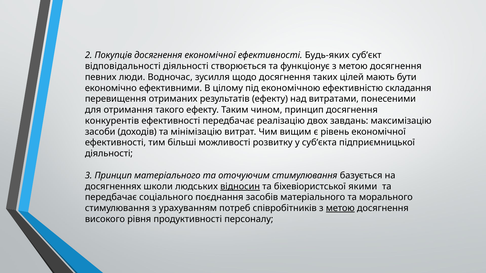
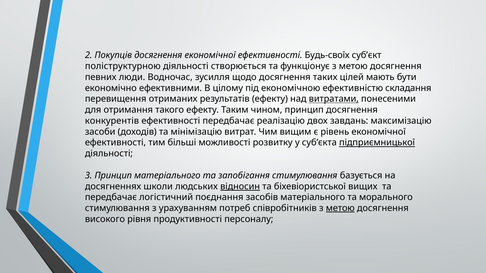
Будь-яких: Будь-яких -> Будь-своїх
відповідальності: відповідальності -> поліструктурною
витратами underline: none -> present
підприємницької underline: none -> present
оточуючим: оточуючим -> запобігання
якими: якими -> вищих
соціального: соціального -> логістичний
